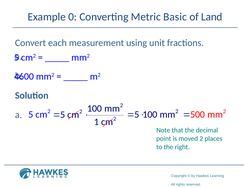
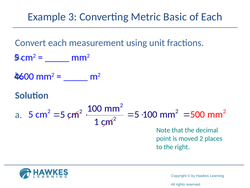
0: 0 -> 3
of Land: Land -> Each
